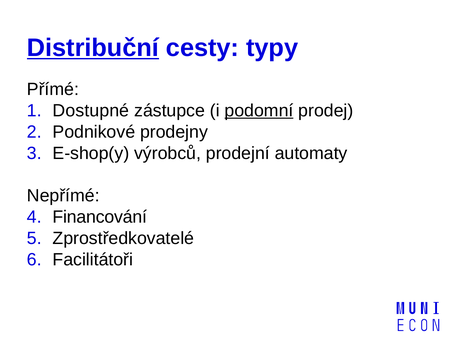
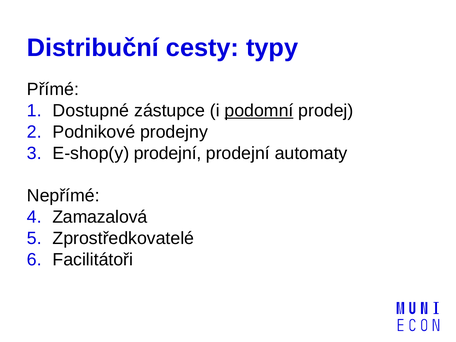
Distribuční underline: present -> none
E-shop(y výrobců: výrobců -> prodejní
Financování: Financování -> Zamazalová
